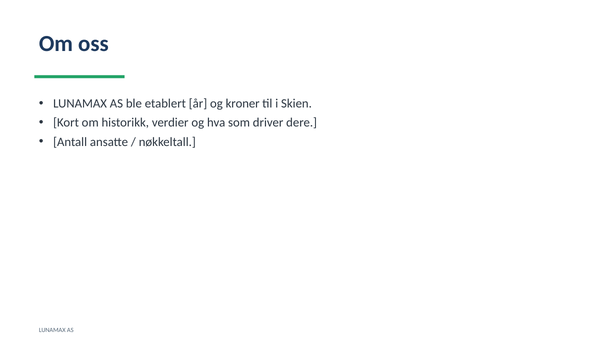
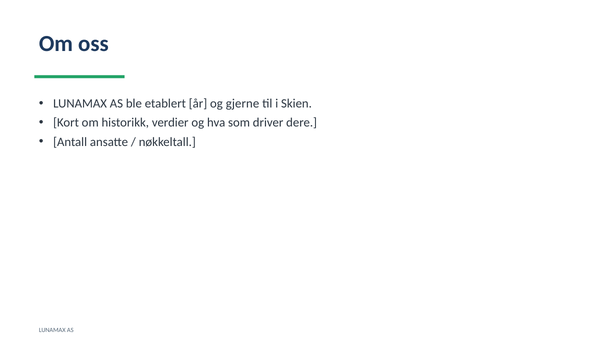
kroner: kroner -> gjerne
